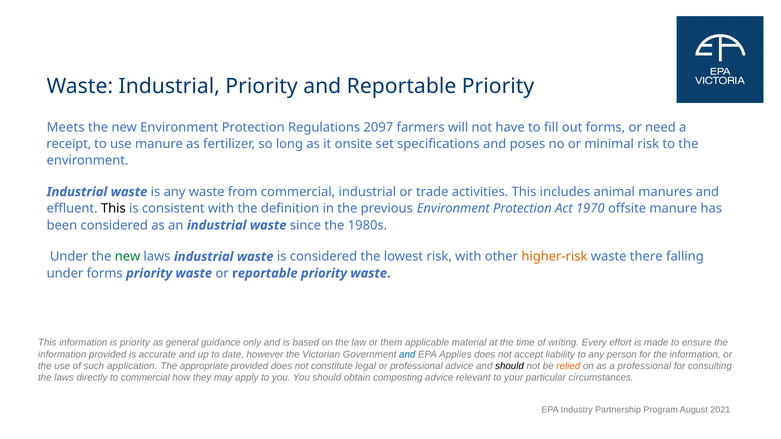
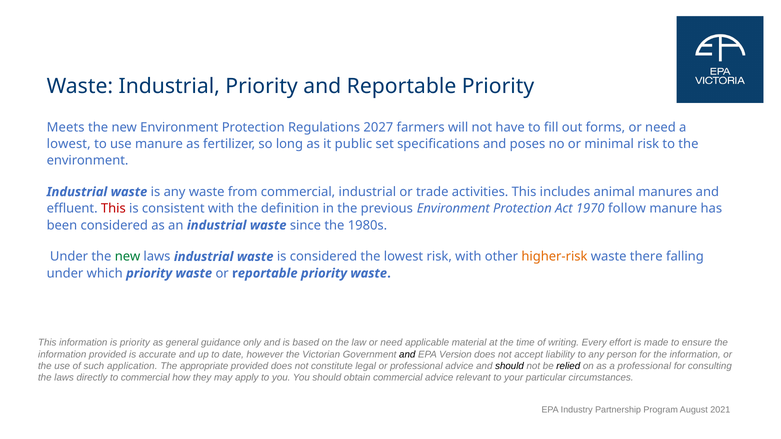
2097: 2097 -> 2027
receipt at (69, 144): receipt -> lowest
onsite: onsite -> public
This at (113, 209) colour: black -> red
offsite: offsite -> follow
under forms: forms -> which
law or them: them -> need
and at (407, 355) colour: blue -> black
Applies: Applies -> Version
relied colour: orange -> black
obtain composting: composting -> commercial
